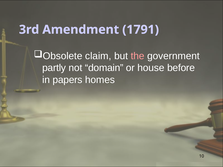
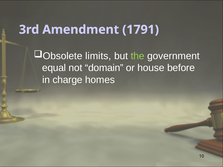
claim: claim -> limits
the colour: pink -> light green
partly: partly -> equal
papers: papers -> charge
